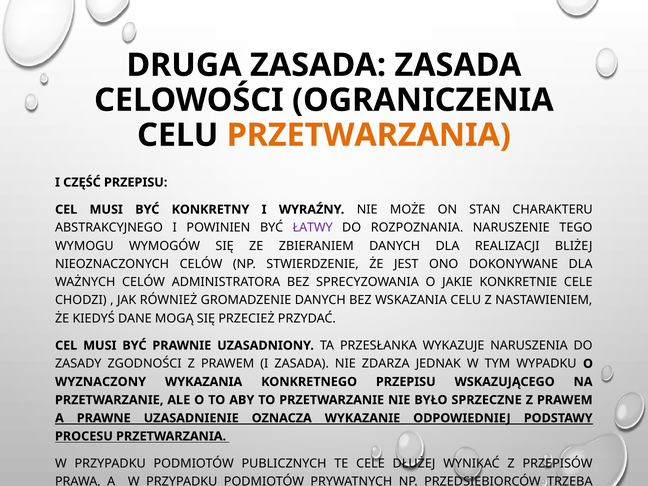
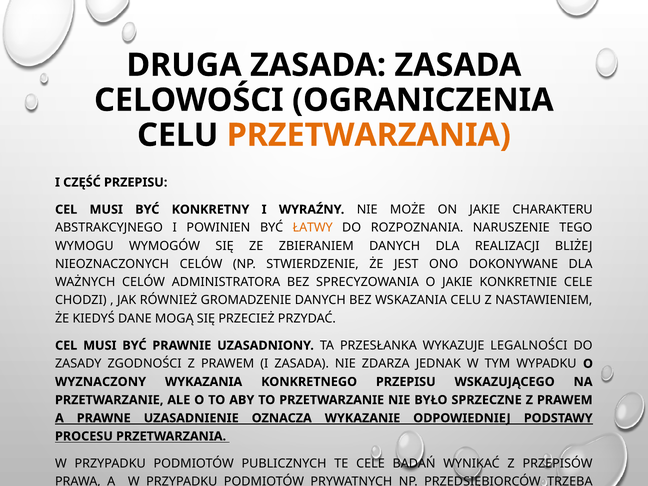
ON STAN: STAN -> JAKIE
ŁATWY colour: purple -> orange
NARUSZENIA: NARUSZENIA -> LEGALNOŚCI
DŁUŻEJ: DŁUŻEJ -> BADAŃ
